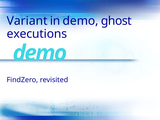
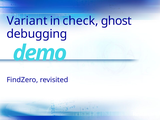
in demo: demo -> check
executions: executions -> debugging
